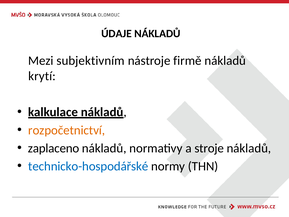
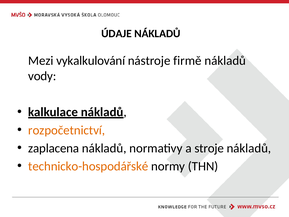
subjektivním: subjektivním -> vykalkulování
krytí: krytí -> vody
zaplaceno: zaplaceno -> zaplacena
technicko-hospodářské colour: blue -> orange
